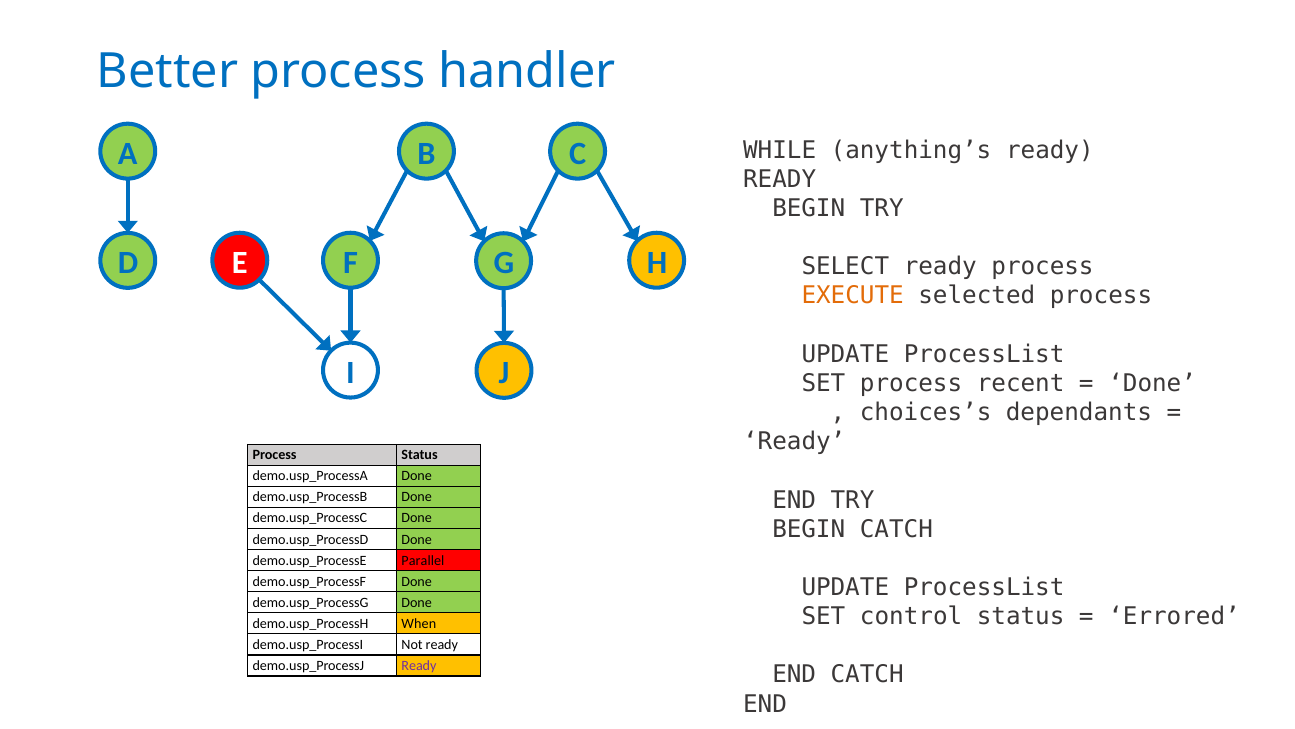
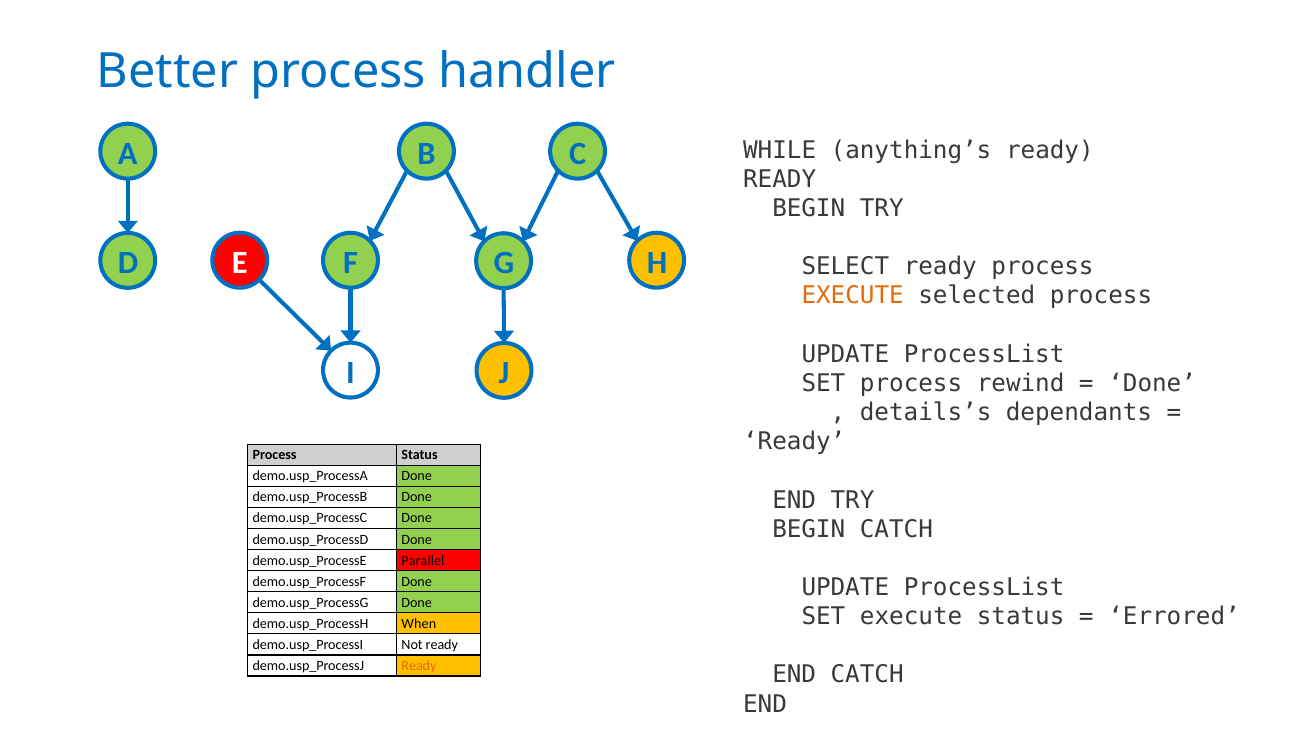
recent: recent -> rewind
choices’s: choices’s -> details’s
SET control: control -> execute
Ready at (419, 665) colour: purple -> orange
